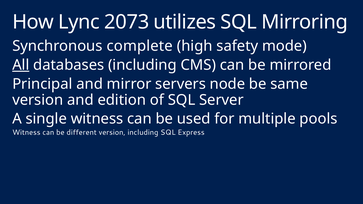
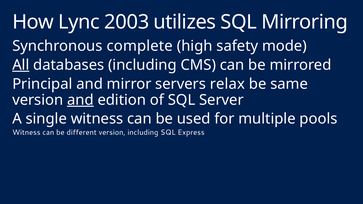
2073: 2073 -> 2003
node: node -> relax
and at (80, 100) underline: none -> present
